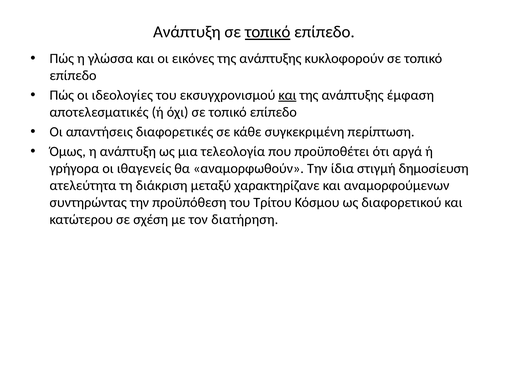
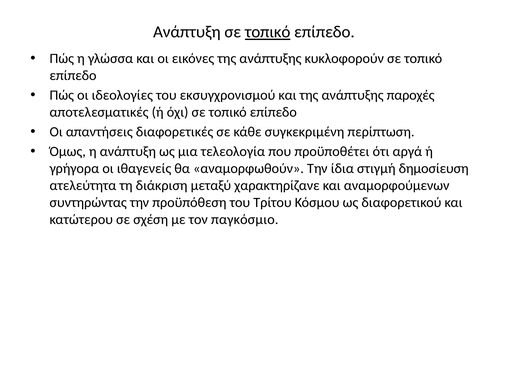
και at (287, 95) underline: present -> none
έμφαση: έμφαση -> παροχές
διατήρηση: διατήρηση -> παγκόσμιο
